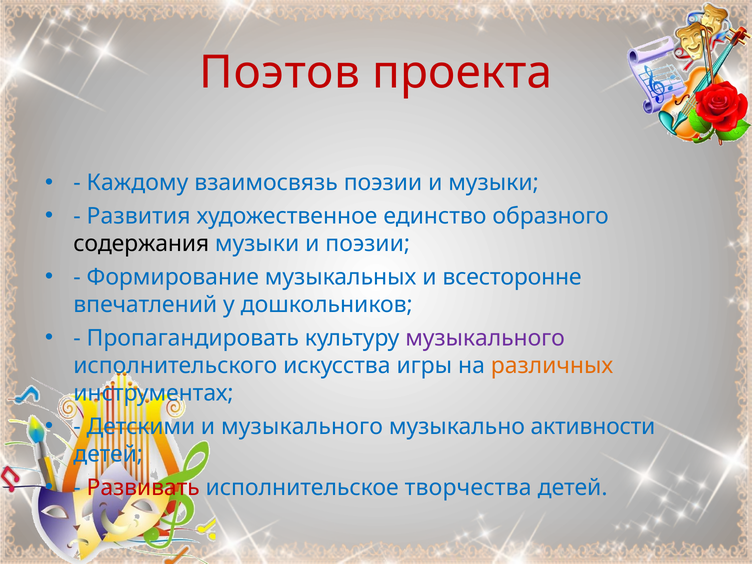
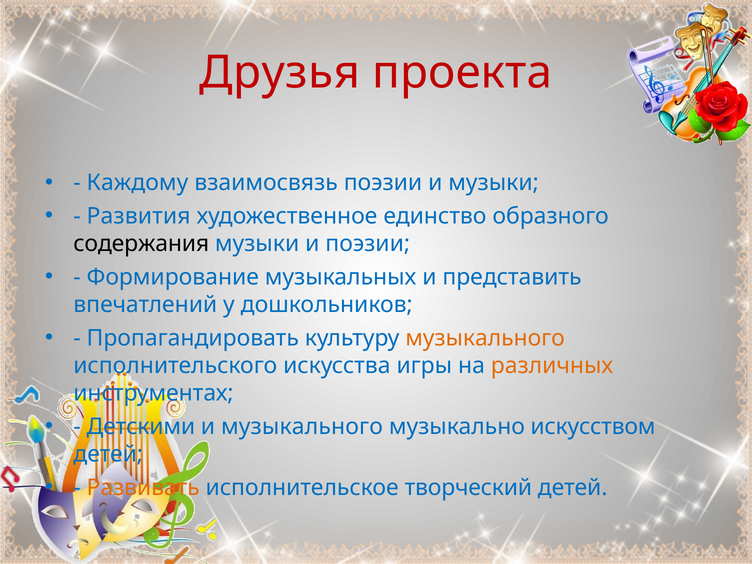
Поэтов: Поэтов -> Друзья
всесторонне: всесторонне -> представить
музыкального at (485, 338) colour: purple -> orange
активности: активности -> искусством
Развивать colour: red -> orange
творчества: творчества -> творческий
